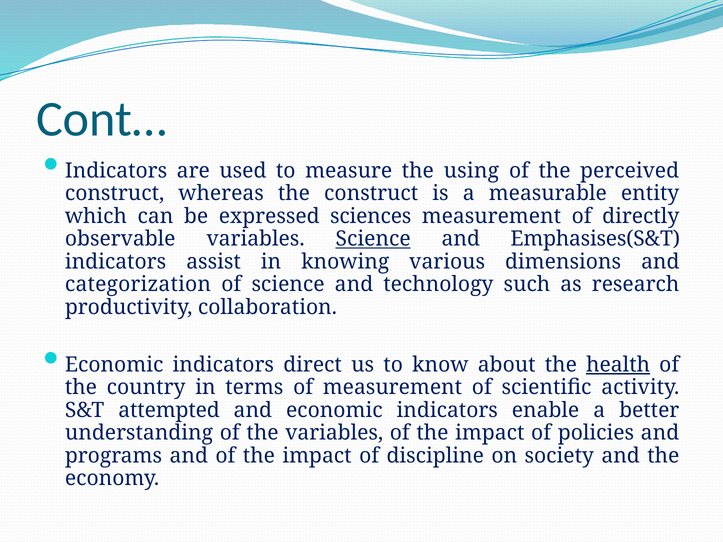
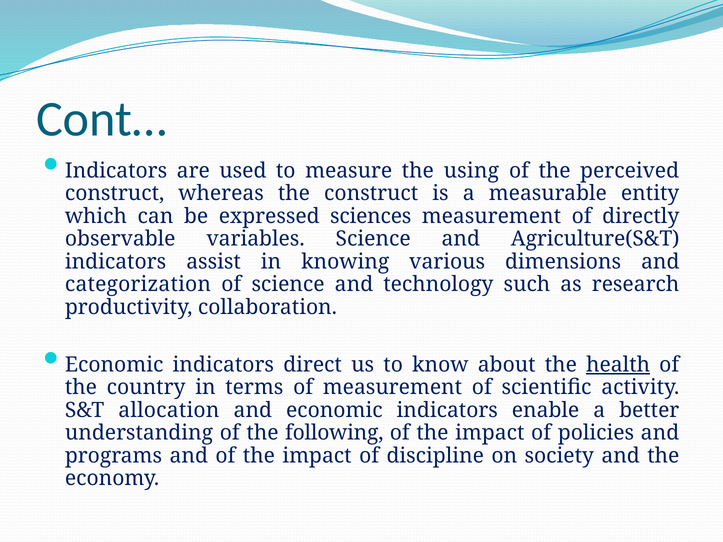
Science at (373, 239) underline: present -> none
Emphasises(S&T: Emphasises(S&T -> Agriculture(S&T
attempted: attempted -> allocation
the variables: variables -> following
